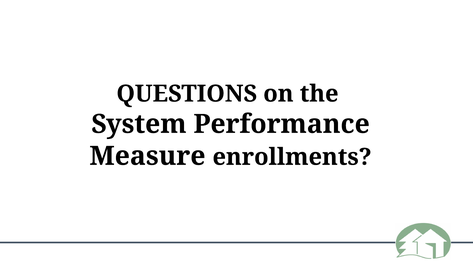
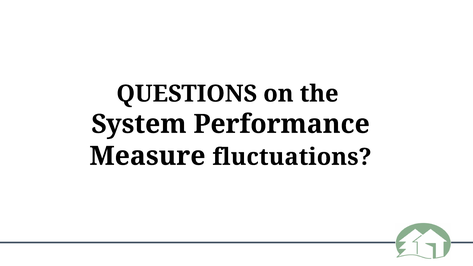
enrollments: enrollments -> fluctuations
